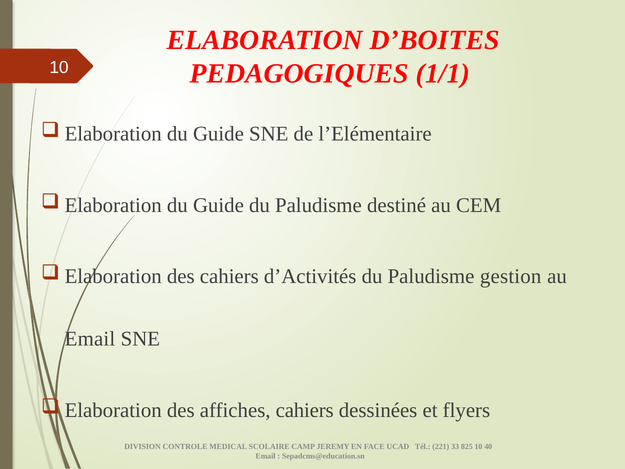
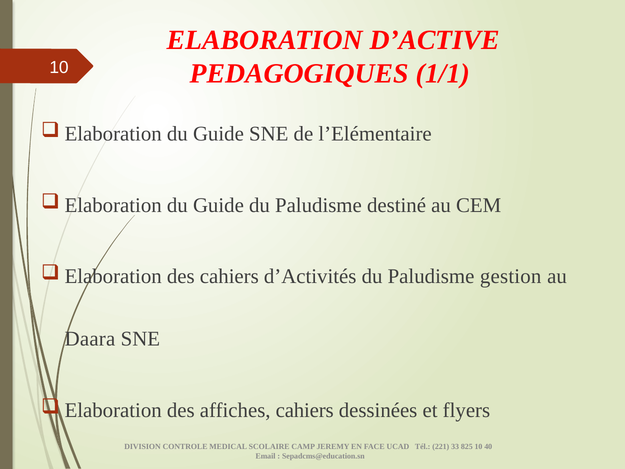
D’BOITES: D’BOITES -> D’ACTIVE
Email at (90, 339): Email -> Daara
